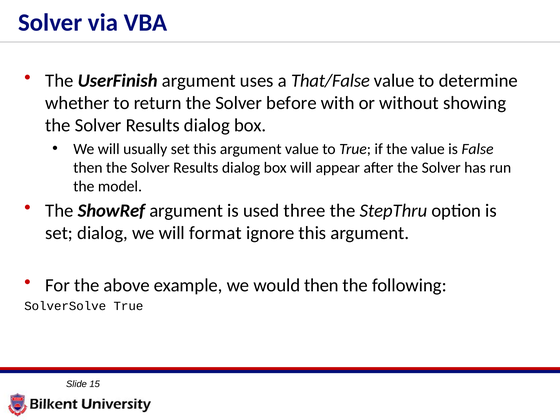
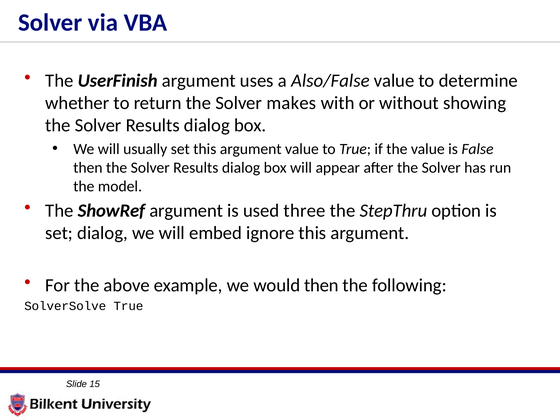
That/False: That/False -> Also/False
before: before -> makes
format: format -> embed
